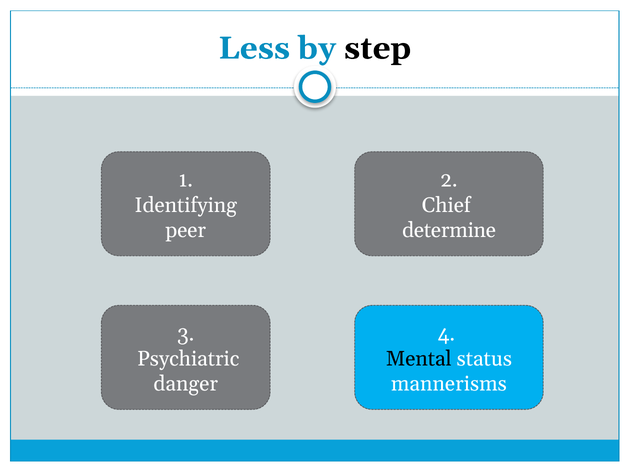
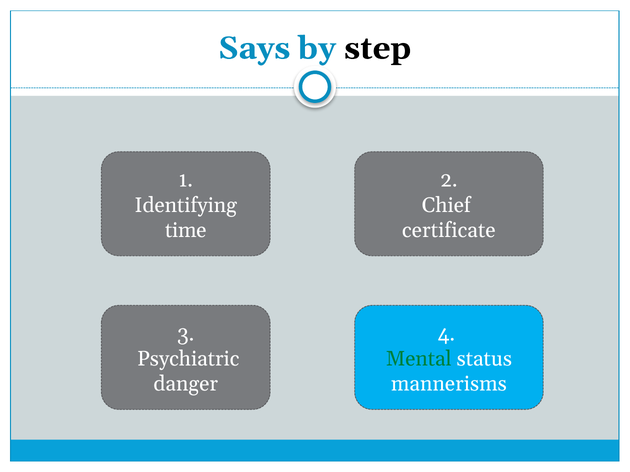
Less: Less -> Says
peer: peer -> time
determine: determine -> certificate
Mental colour: black -> green
